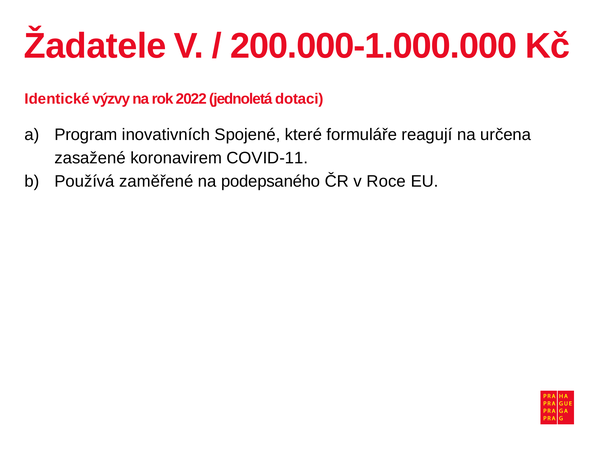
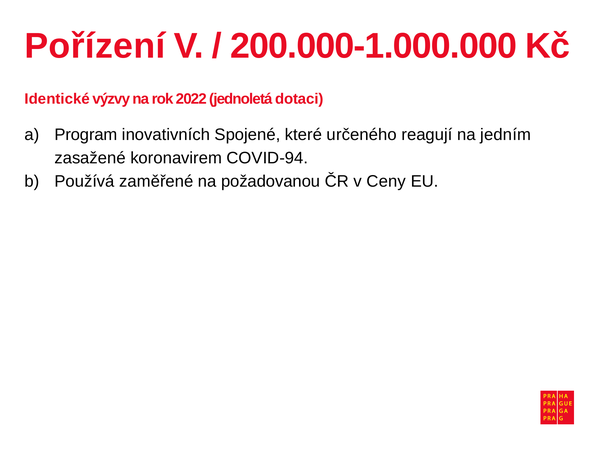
Žadatele: Žadatele -> Pořízení
formuláře: formuláře -> určeného
určena: určena -> jedním
COVID-11: COVID-11 -> COVID-94
podepsaného: podepsaného -> požadovanou
Roce: Roce -> Ceny
